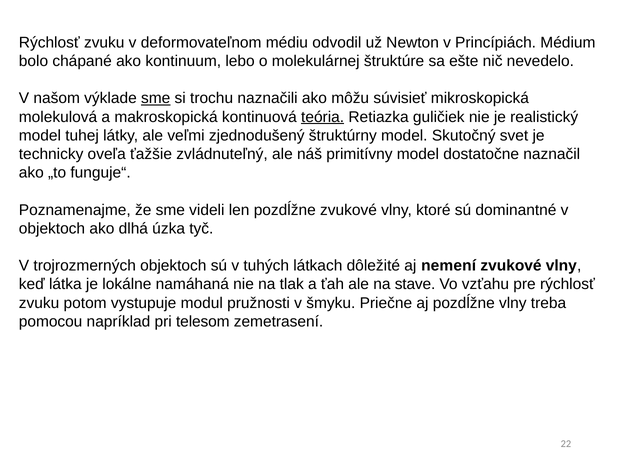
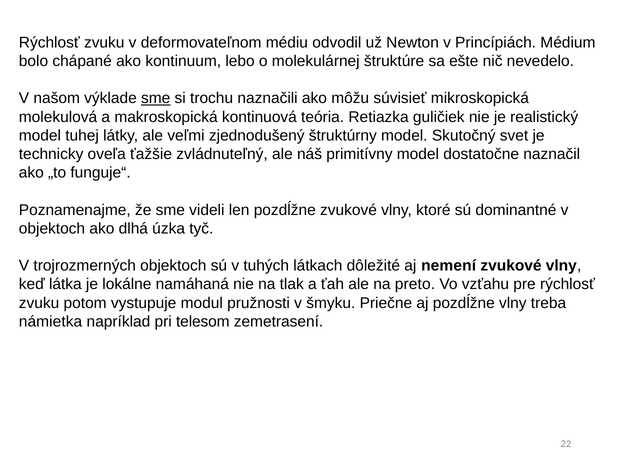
teória underline: present -> none
stave: stave -> preto
pomocou: pomocou -> námietka
